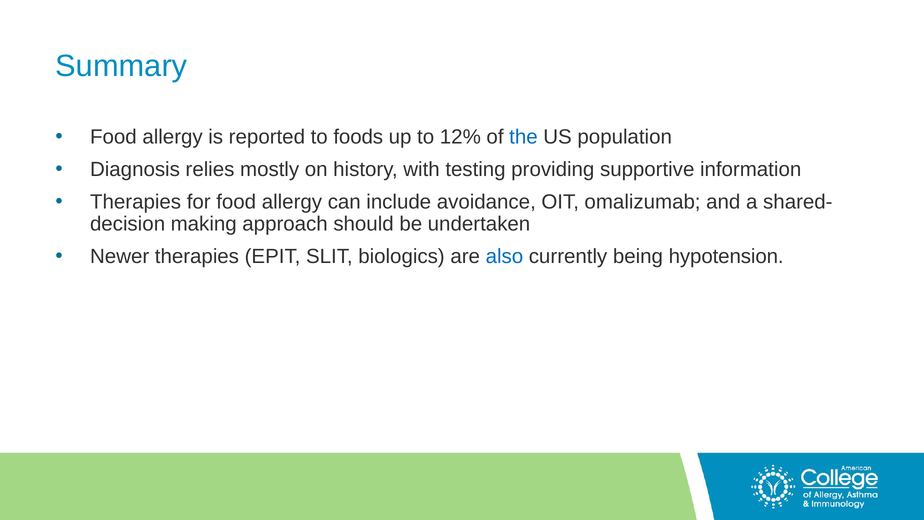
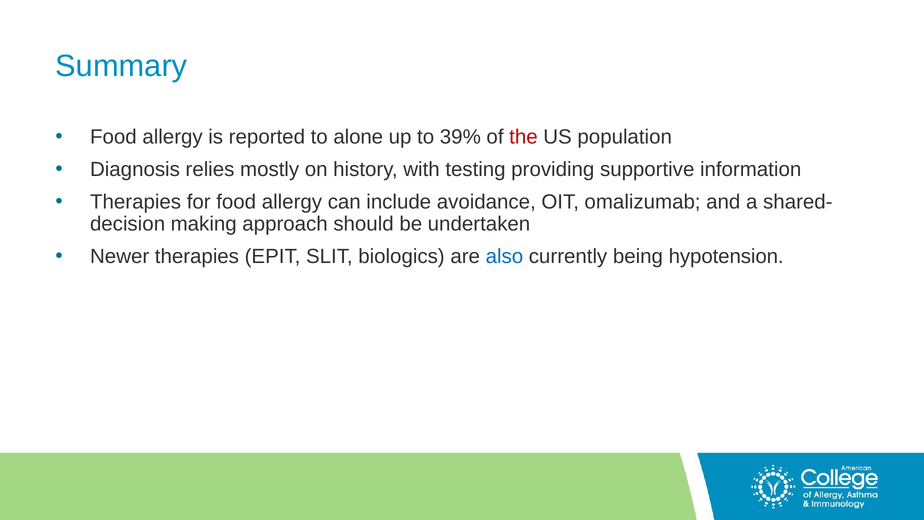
foods: foods -> alone
12%: 12% -> 39%
the colour: blue -> red
